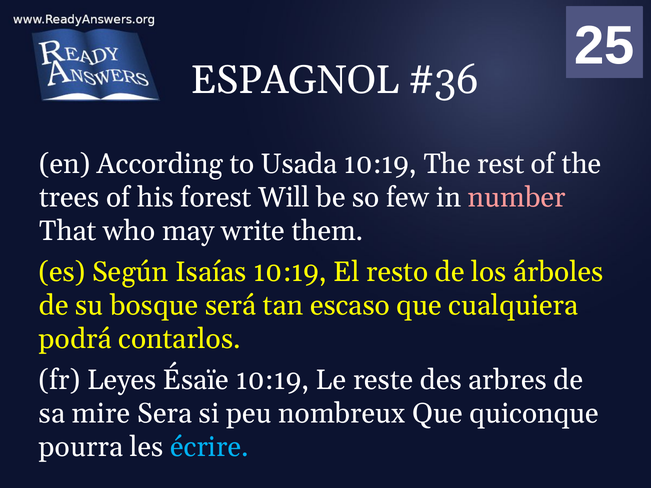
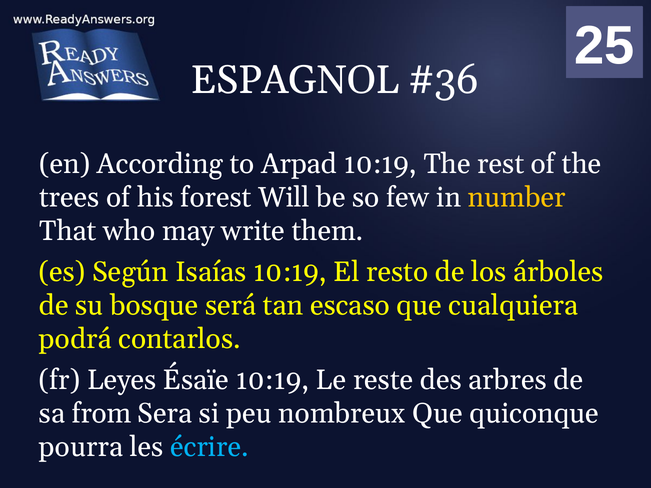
Usada: Usada -> Arpad
number colour: pink -> yellow
mire: mire -> from
